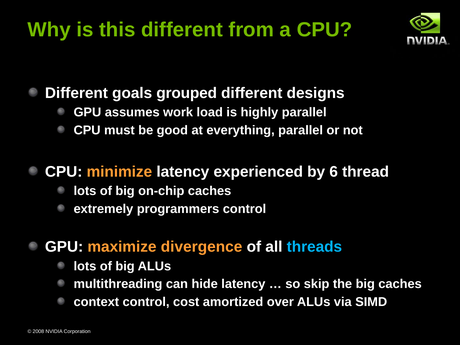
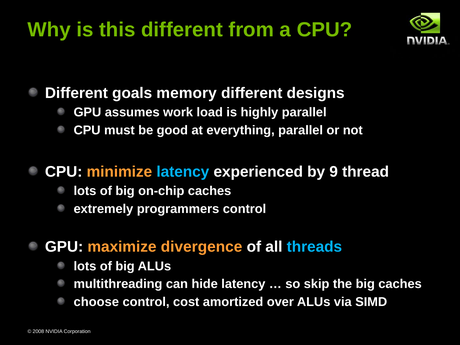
grouped: grouped -> memory
latency at (183, 172) colour: white -> light blue
6: 6 -> 9
context: context -> choose
